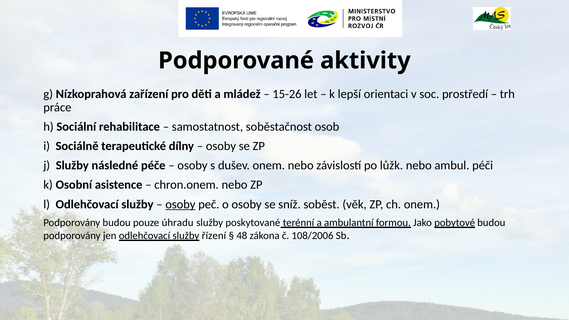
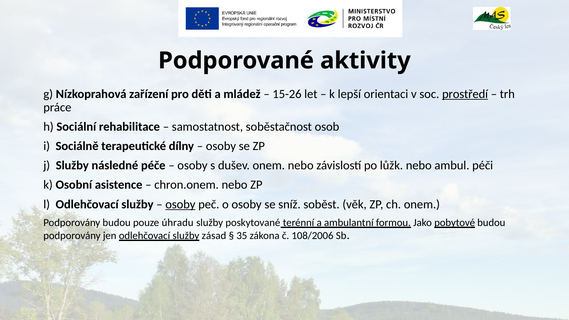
prostředí underline: none -> present
řízení: řízení -> zásad
48: 48 -> 35
